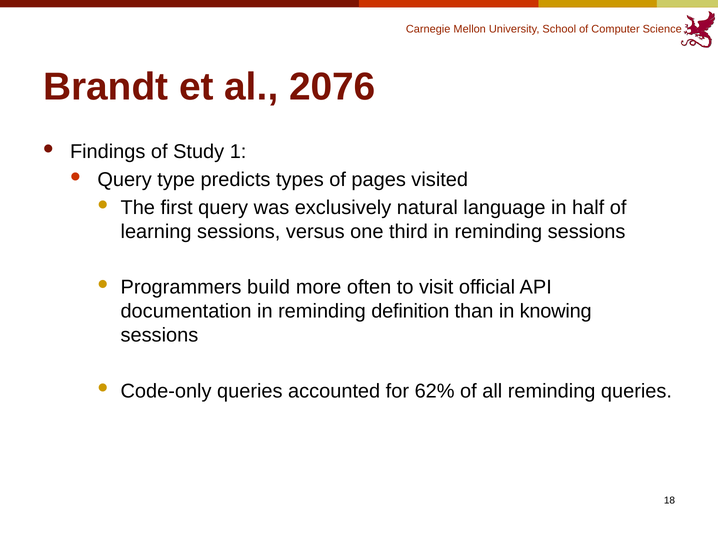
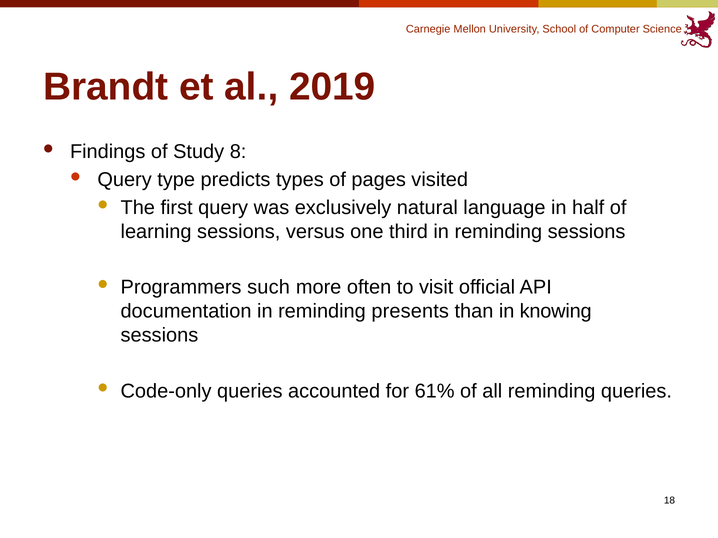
2076: 2076 -> 2019
1: 1 -> 8
build: build -> such
definition: definition -> presents
62%: 62% -> 61%
